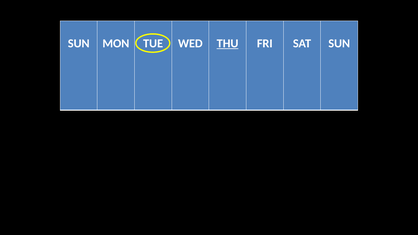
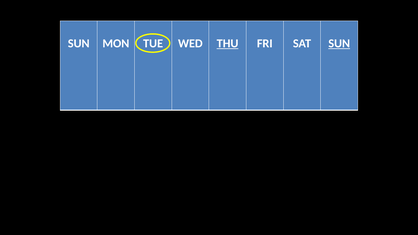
SUN at (339, 43) underline: none -> present
